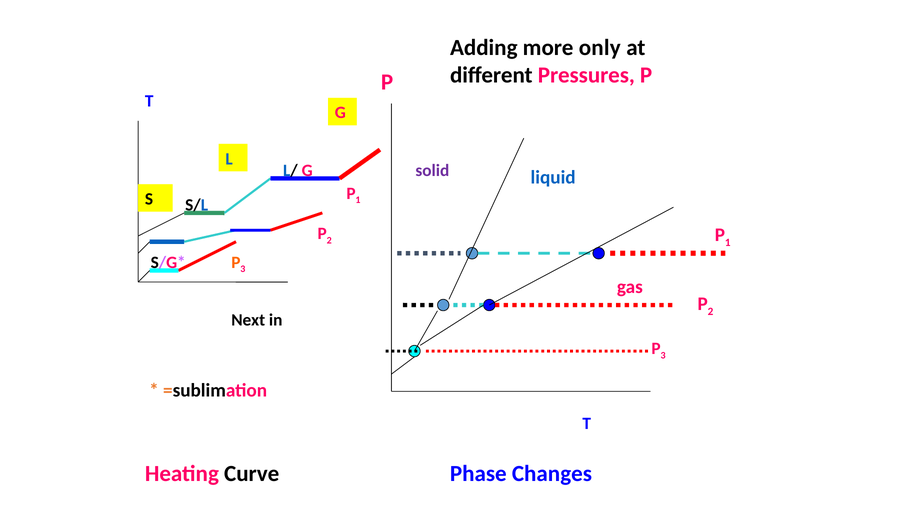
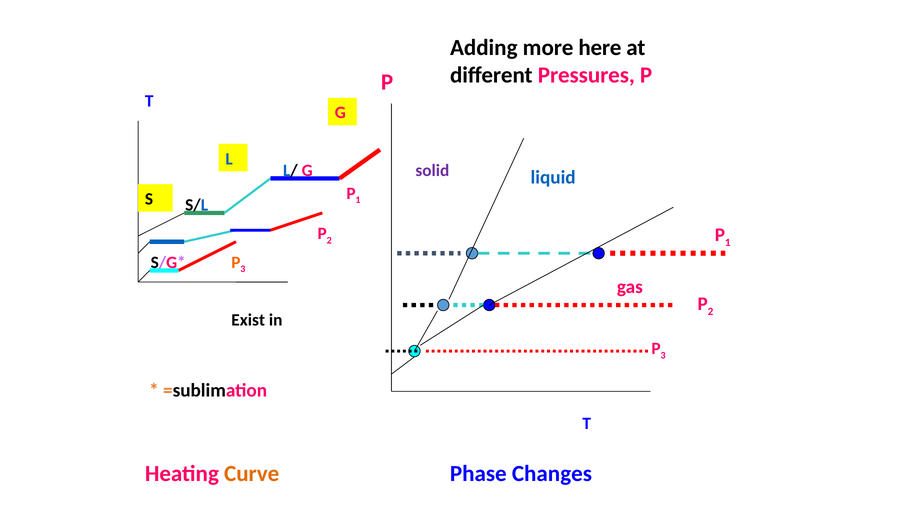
only: only -> here
Next: Next -> Exist
Curve colour: black -> orange
